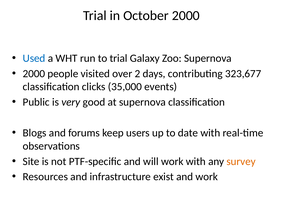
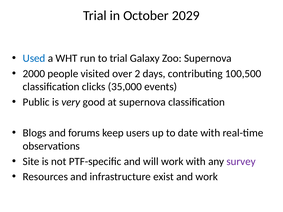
October 2000: 2000 -> 2029
323,677: 323,677 -> 100,500
survey colour: orange -> purple
